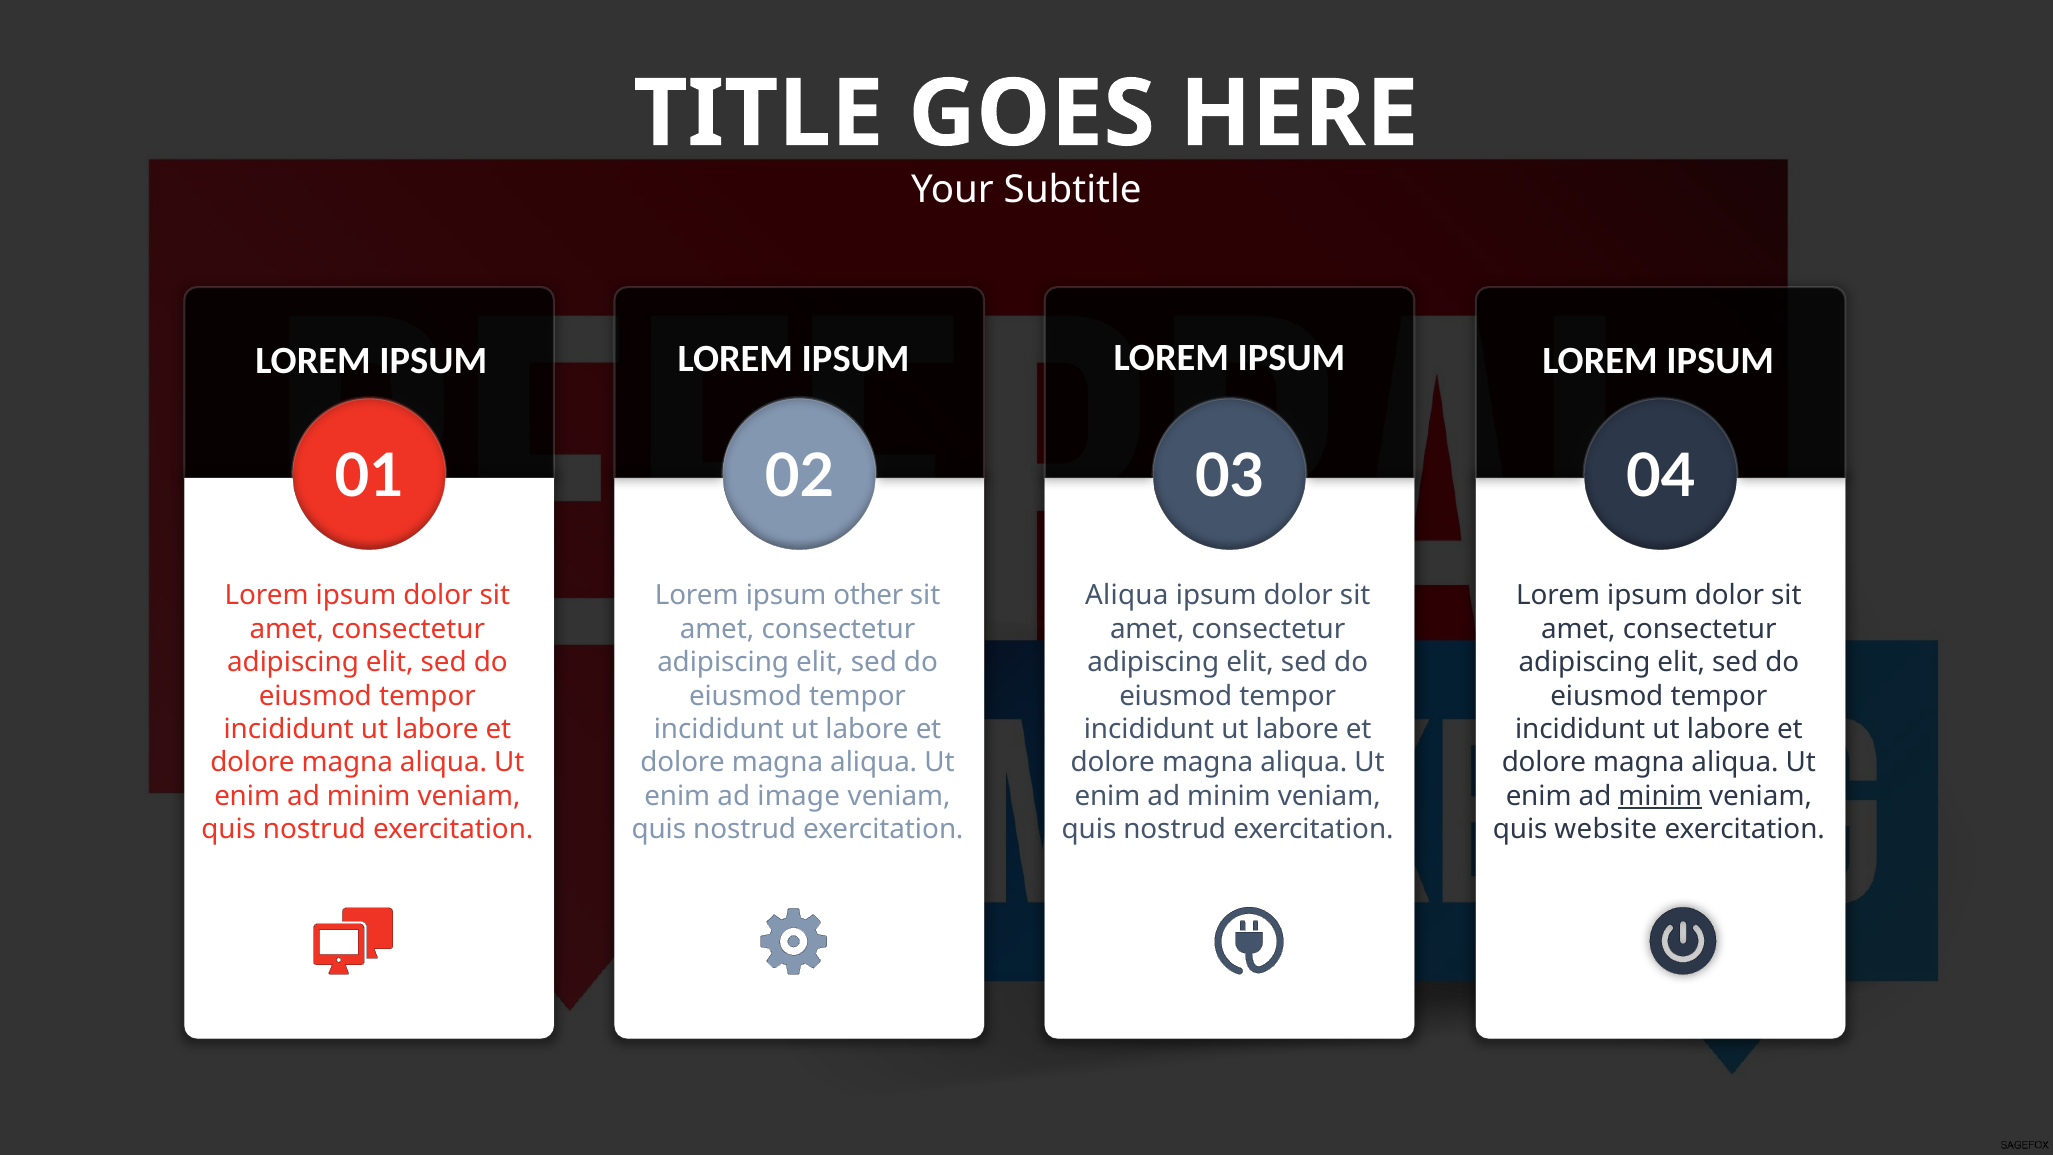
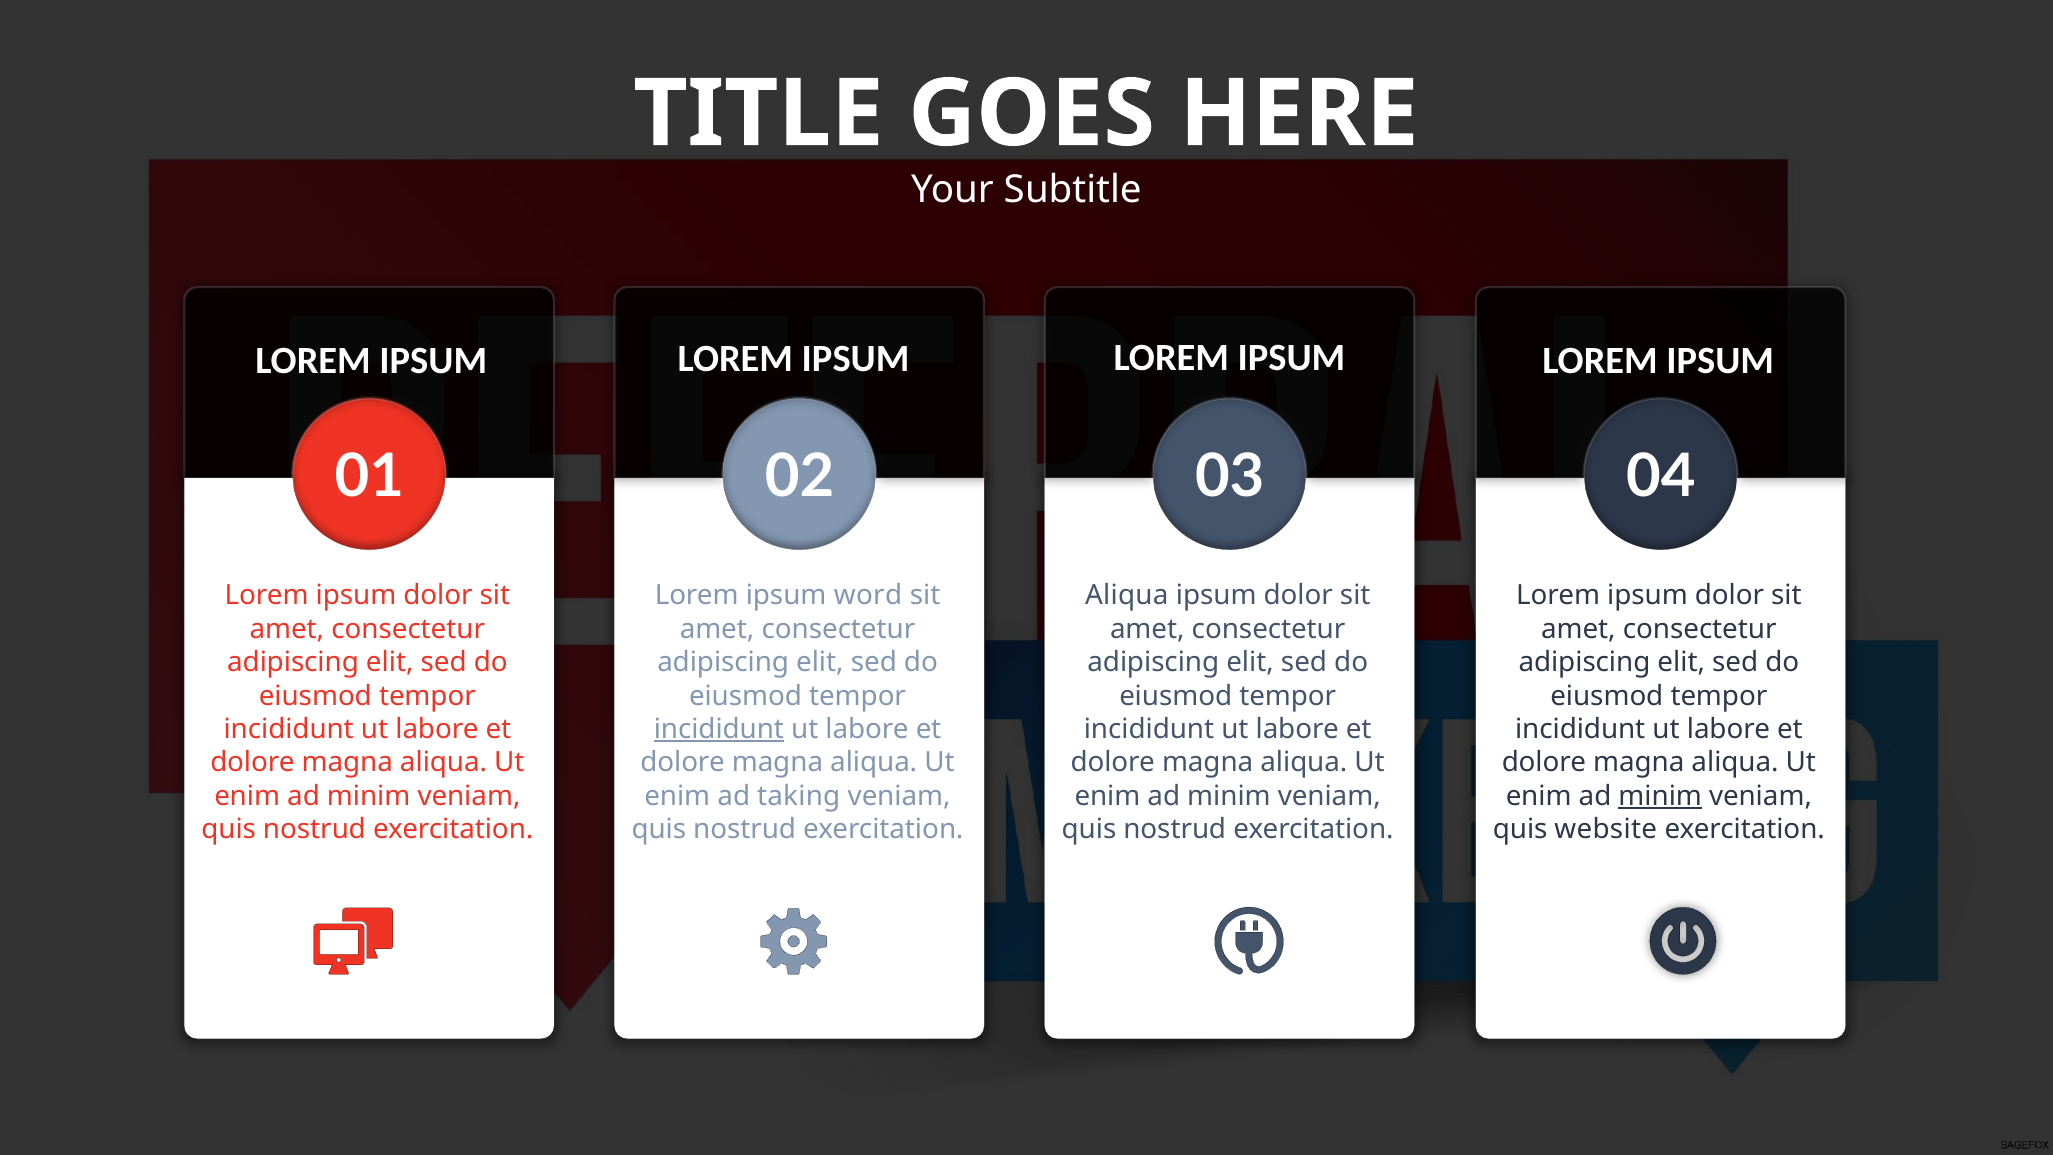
other: other -> word
incididunt at (719, 729) underline: none -> present
image: image -> taking
